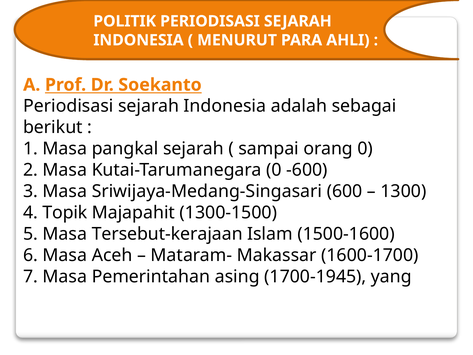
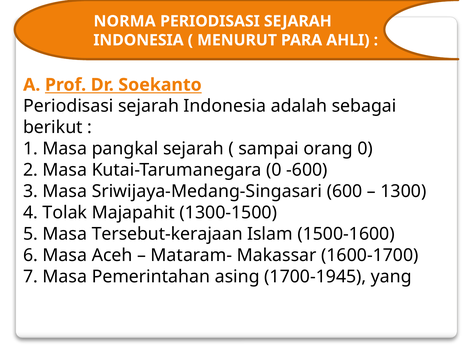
POLITIK: POLITIK -> NORMA
Topik: Topik -> Tolak
